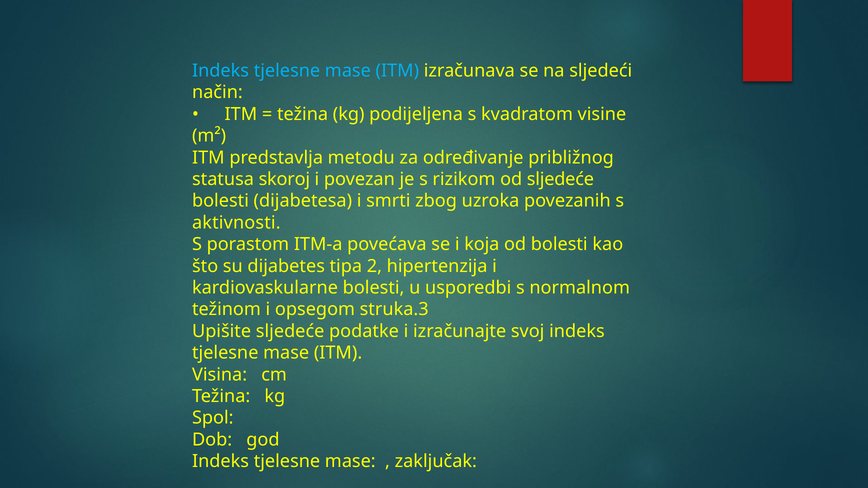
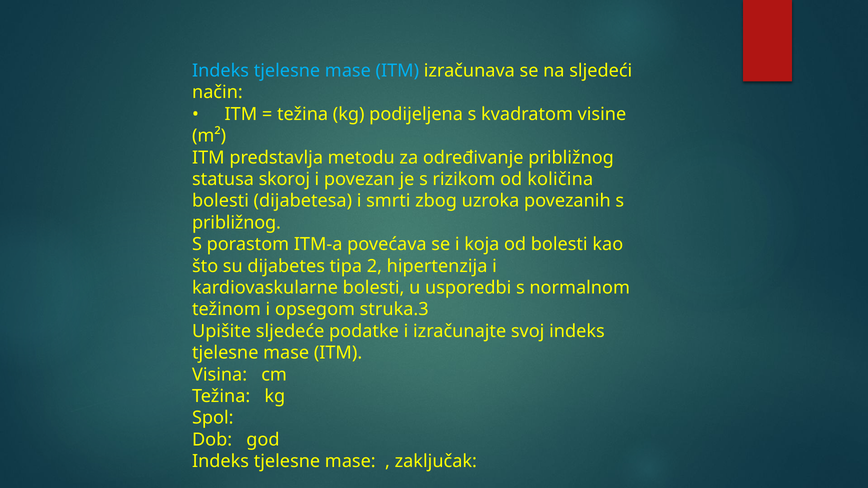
od sljedeće: sljedeće -> količina
aktivnosti at (236, 223): aktivnosti -> približnog
